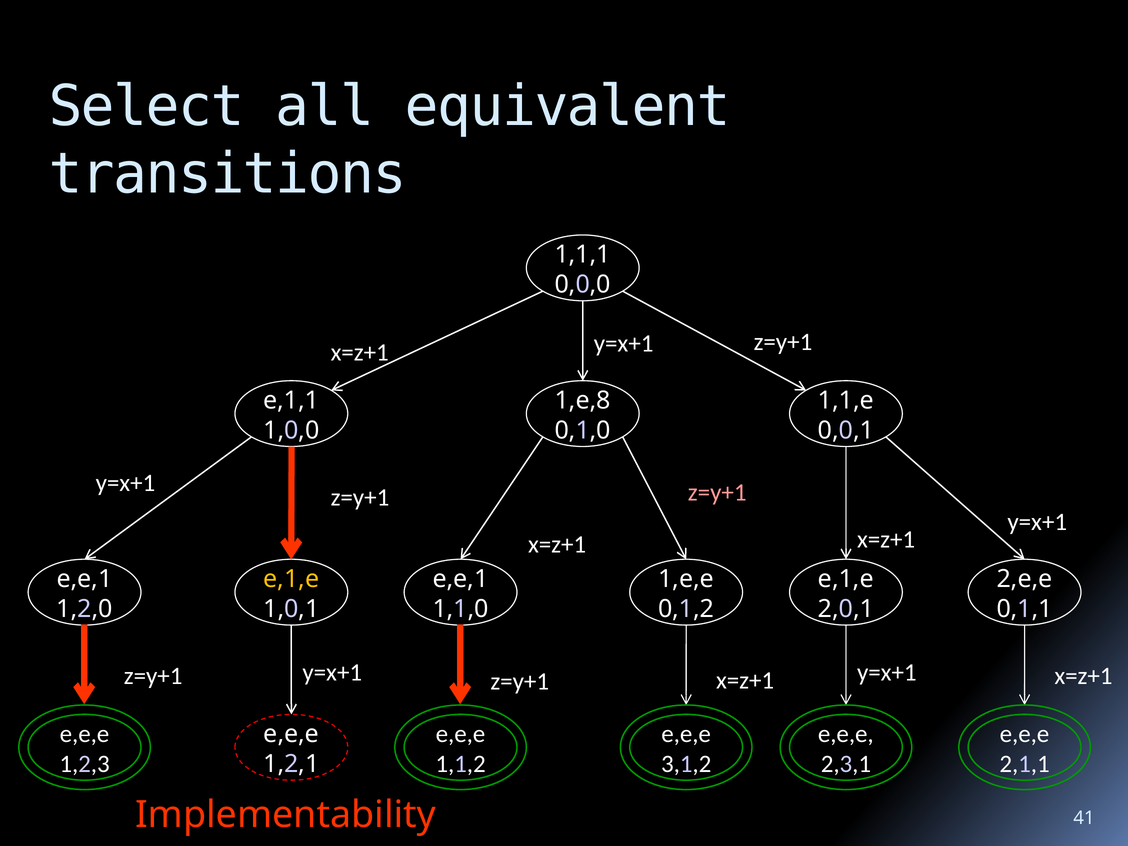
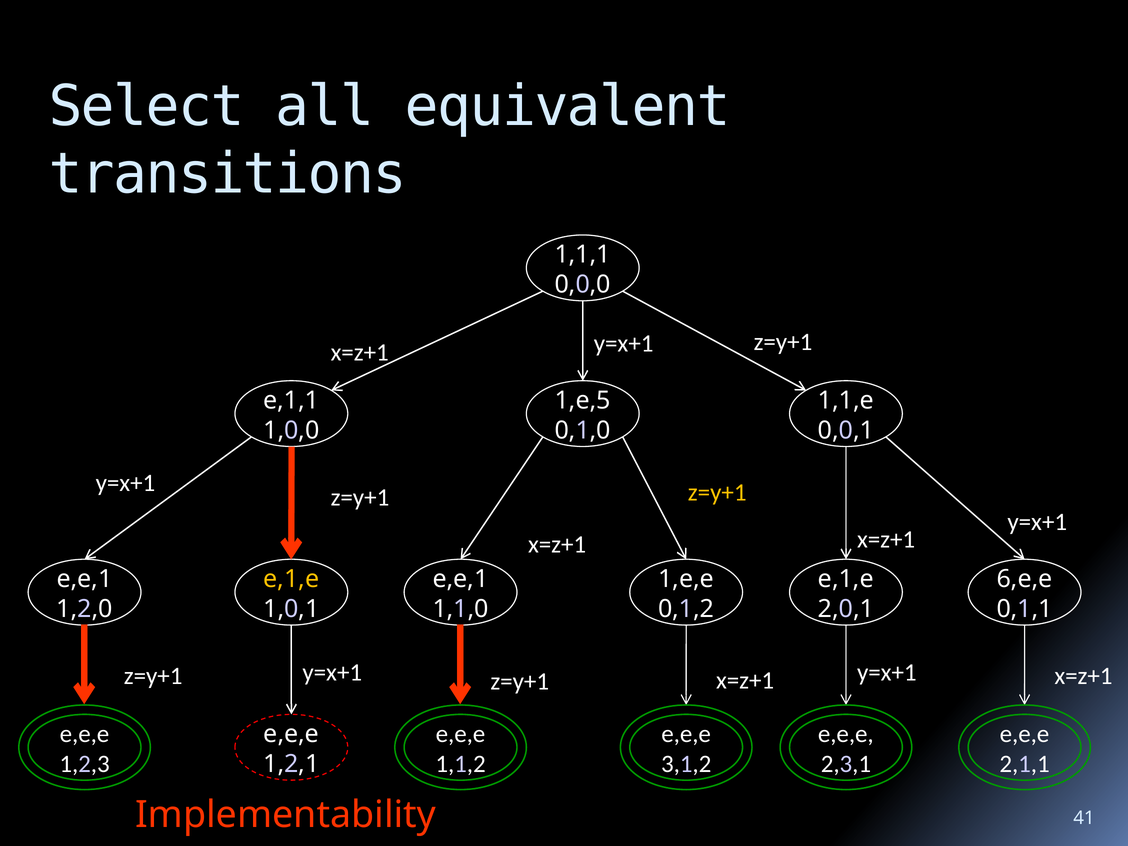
1,e,8: 1,e,8 -> 1,e,5
z=y+1 at (717, 492) colour: pink -> yellow
2,e,e: 2,e,e -> 6,e,e
